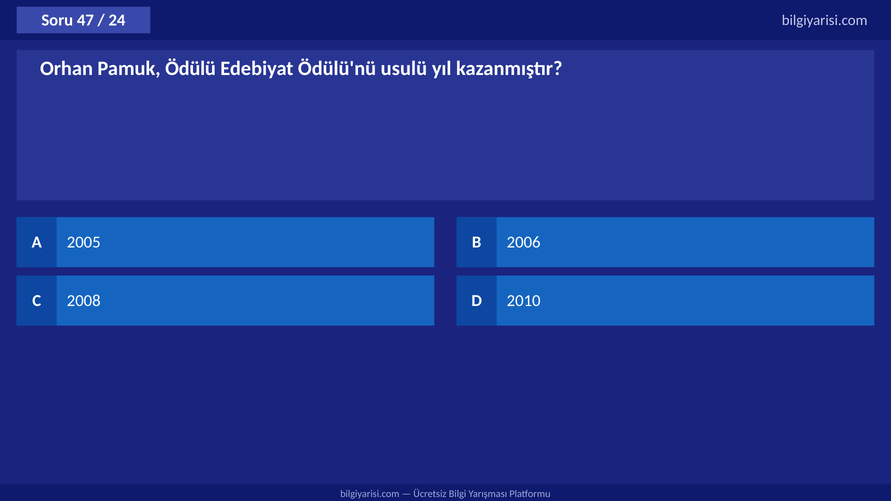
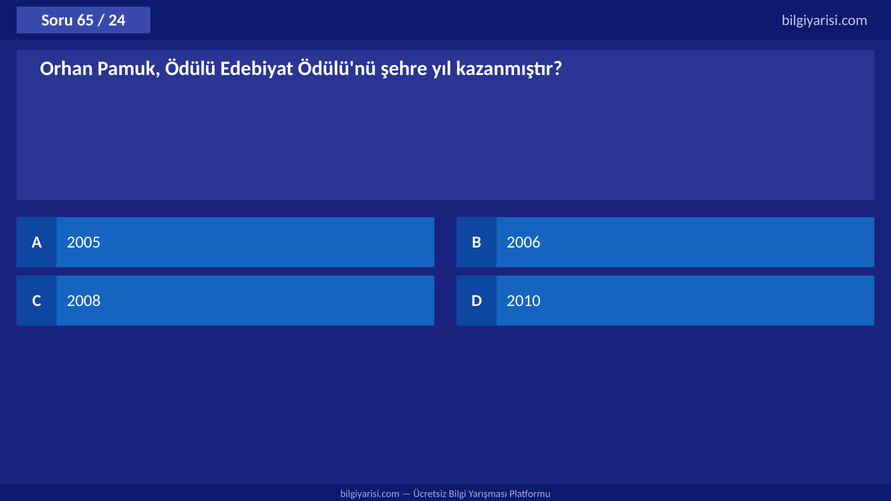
47: 47 -> 65
usulü: usulü -> şehre
